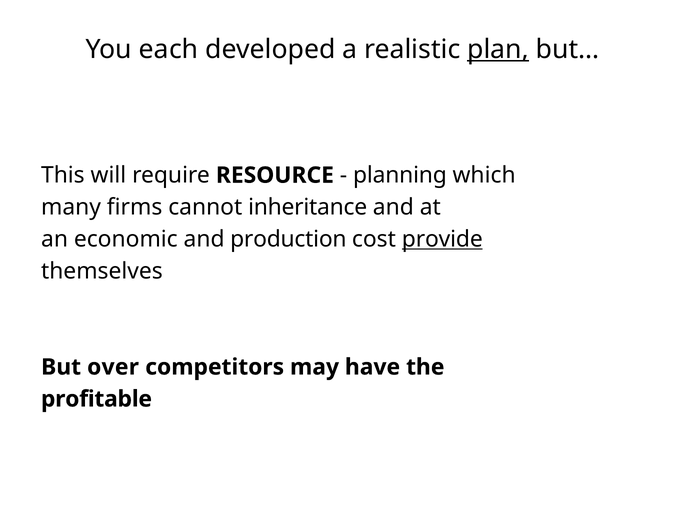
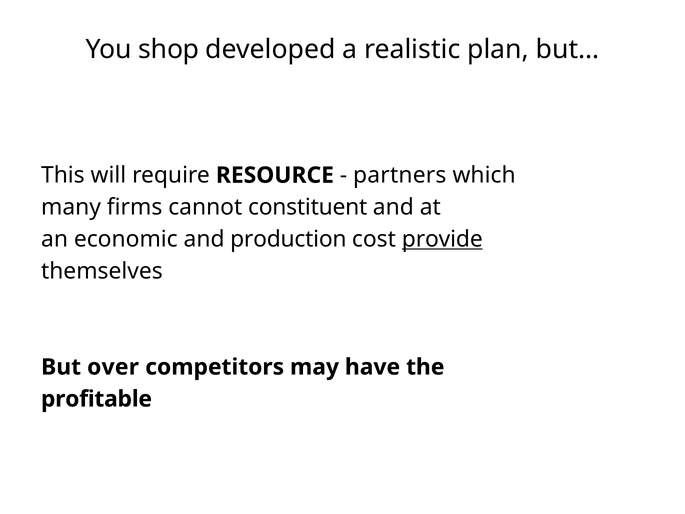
each: each -> shop
plan underline: present -> none
planning: planning -> partners
inheritance: inheritance -> constituent
